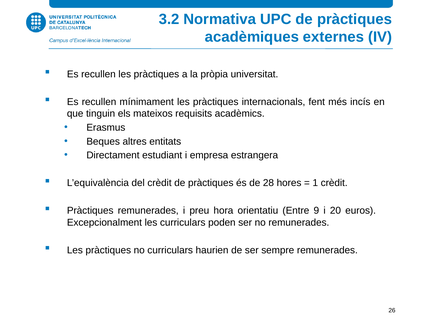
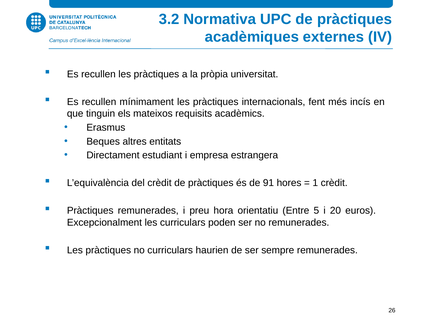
28: 28 -> 91
9: 9 -> 5
